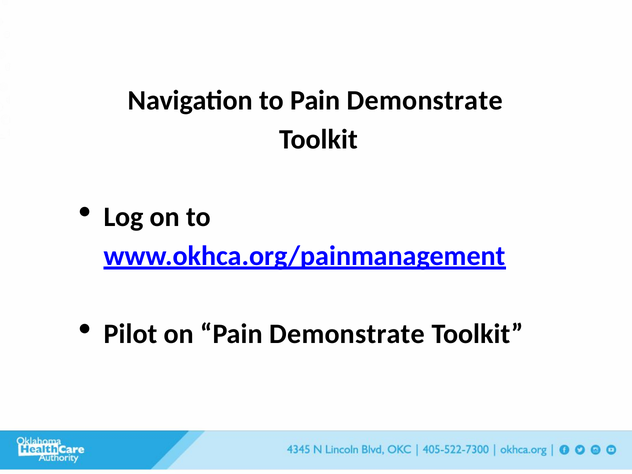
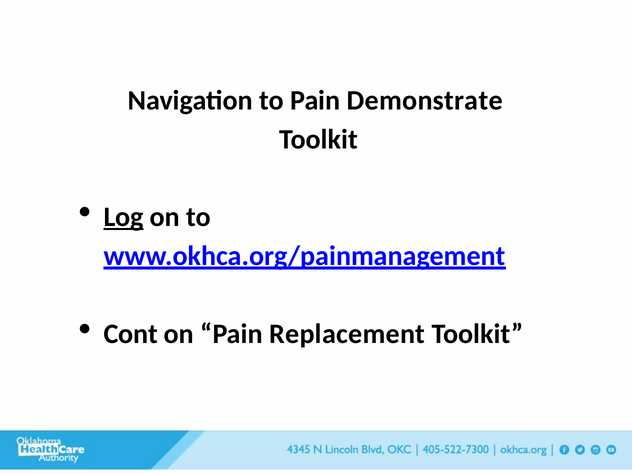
Log underline: none -> present
Pilot: Pilot -> Cont
on Pain Demonstrate: Demonstrate -> Replacement
